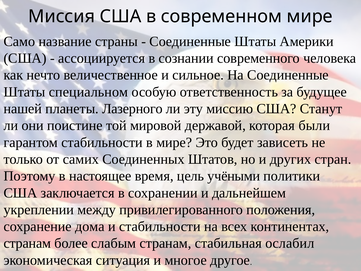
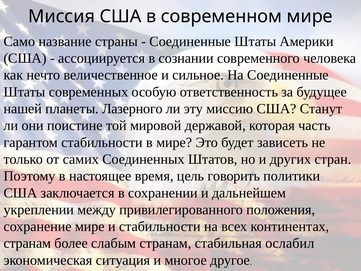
специальном: специальном -> современных
были: были -> часть
учёными: учёными -> говорить
сохранение дома: дома -> мире
